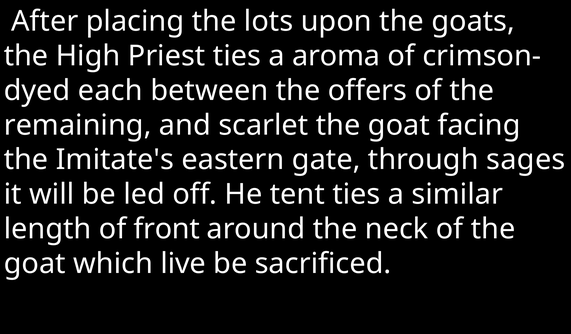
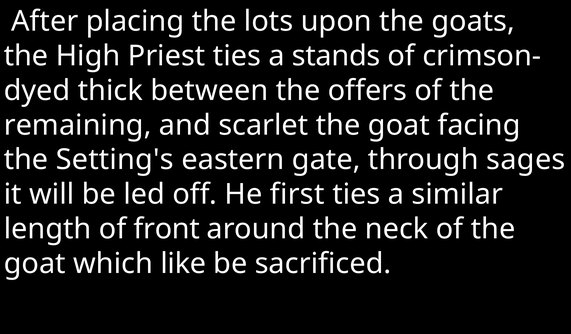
aroma: aroma -> stands
each: each -> thick
Imitate's: Imitate's -> Setting's
tent: tent -> first
live: live -> like
